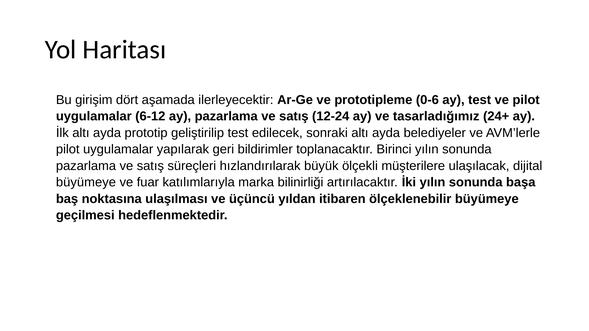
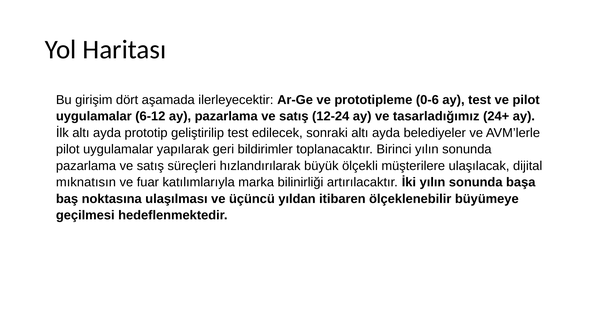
büyümeye at (86, 182): büyümeye -> mıknatısın
